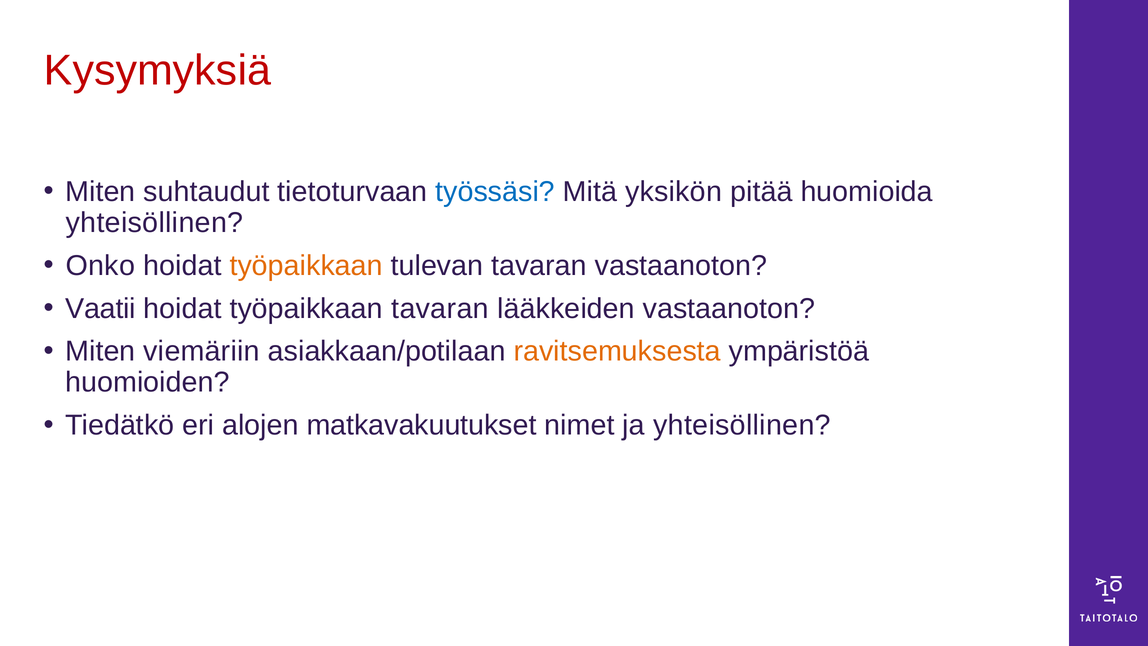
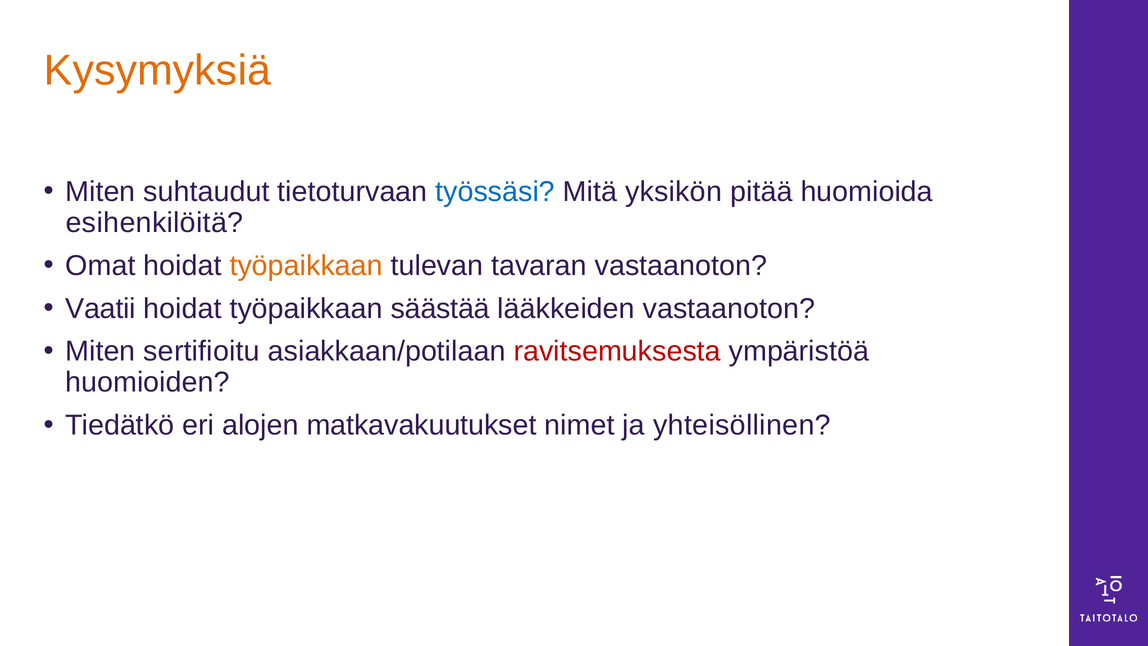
Kysymyksiä colour: red -> orange
yhteisöllinen at (155, 223): yhteisöllinen -> esihenkilöitä
Onko: Onko -> Omat
työpaikkaan tavaran: tavaran -> säästää
viemäriin: viemäriin -> sertifioitu
ravitsemuksesta colour: orange -> red
